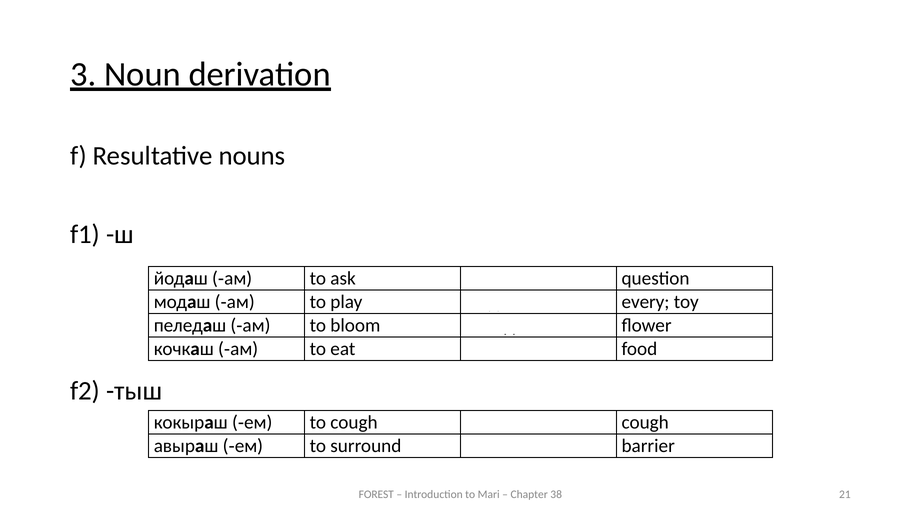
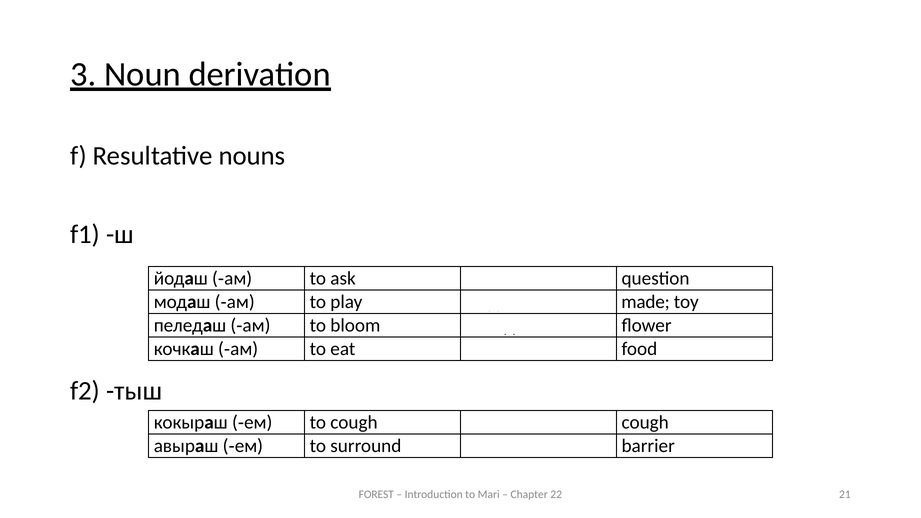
every: every -> made
38: 38 -> 22
